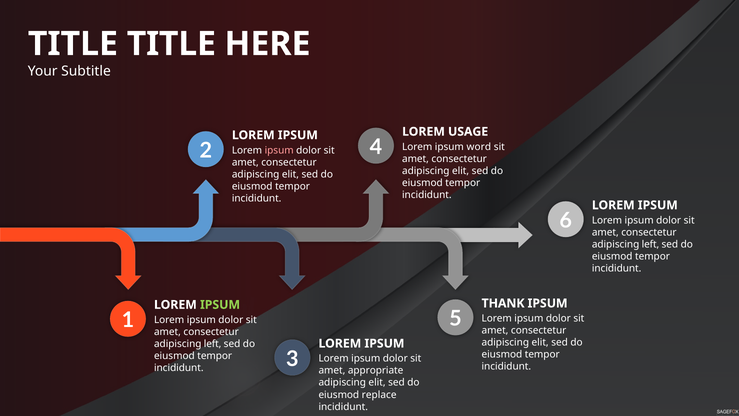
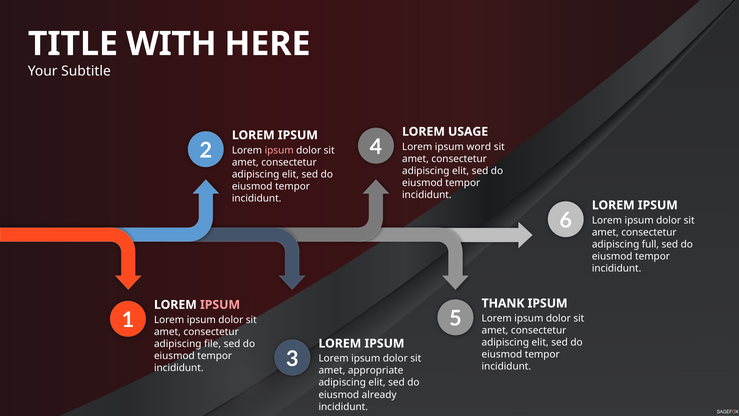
TITLE at (171, 44): TITLE -> WITH
left at (650, 244): left -> full
IPSUM at (220, 305) colour: light green -> pink
left at (213, 344): left -> file
replace: replace -> already
